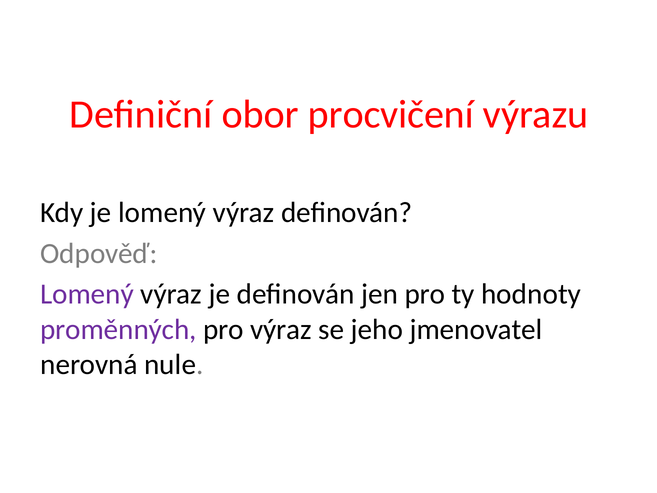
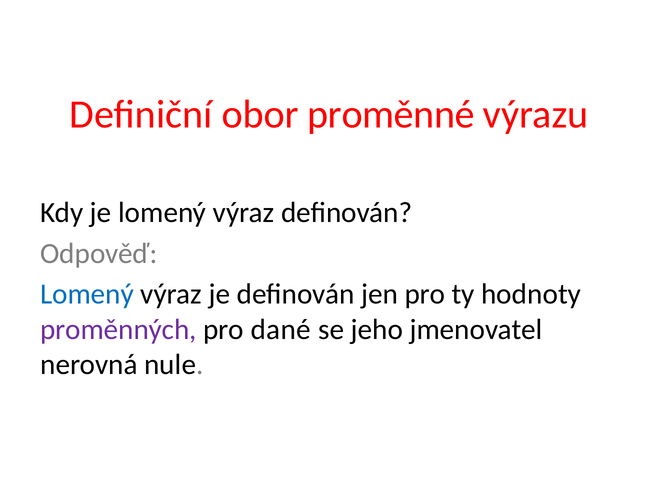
procvičení: procvičení -> proměnné
Lomený at (87, 294) colour: purple -> blue
pro výraz: výraz -> dané
